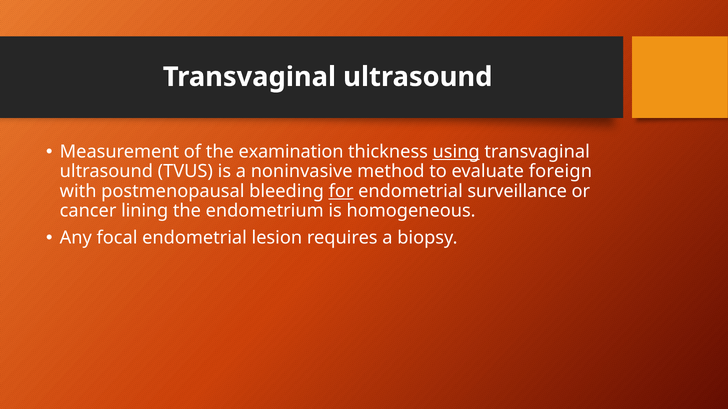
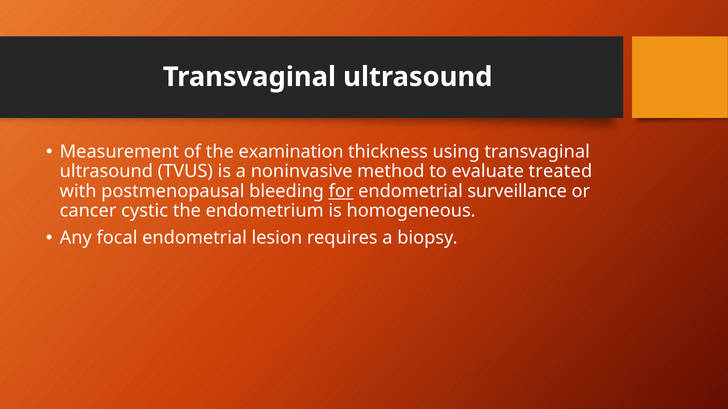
using underline: present -> none
foreign: foreign -> treated
lining: lining -> cystic
